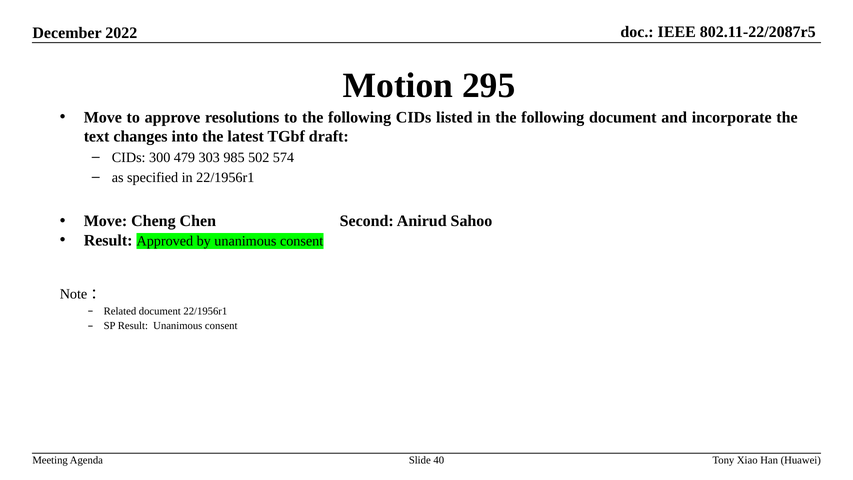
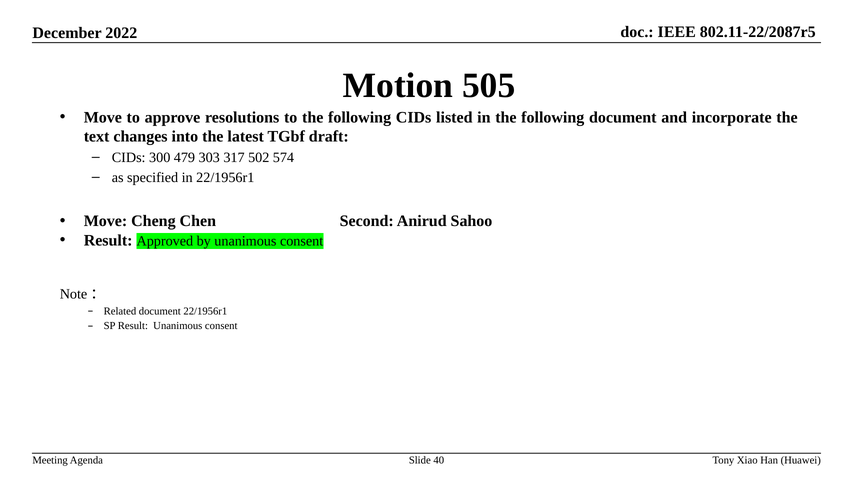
295: 295 -> 505
985: 985 -> 317
